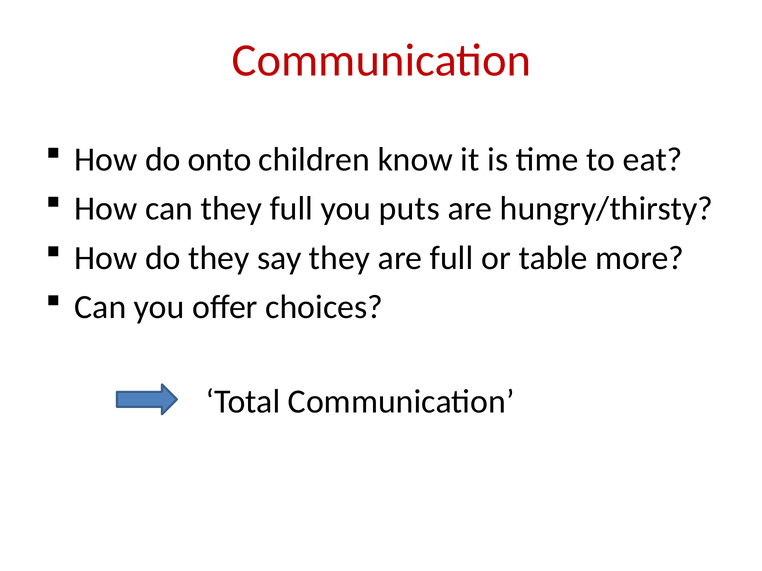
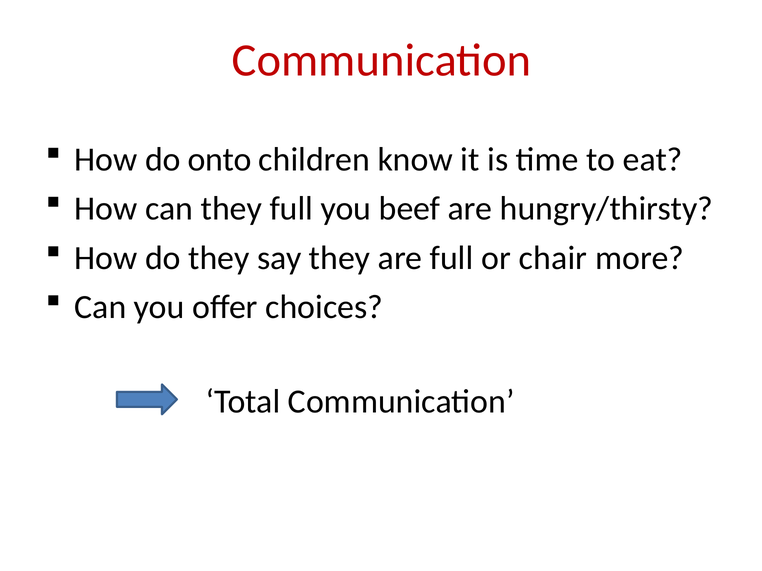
puts: puts -> beef
table: table -> chair
